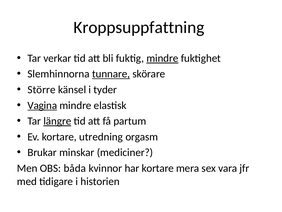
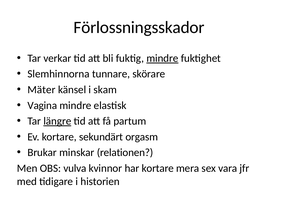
Kroppsuppfattning: Kroppsuppfattning -> Förlossningsskador
tunnare underline: present -> none
Större: Större -> Mäter
tyder: tyder -> skam
Vagina underline: present -> none
utredning: utredning -> sekundärt
mediciner: mediciner -> relationen
båda: båda -> vulva
